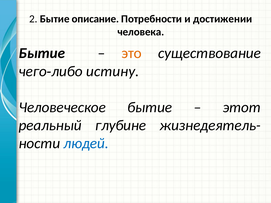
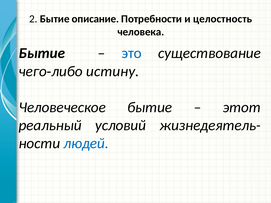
достижении: достижении -> целостность
это colour: orange -> blue
глубине: глубине -> условий
